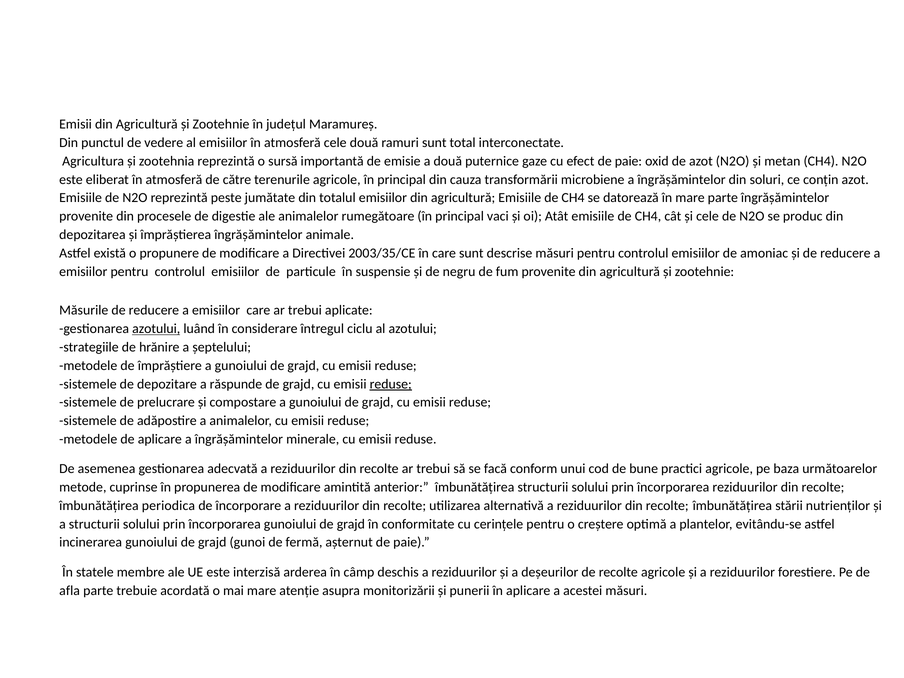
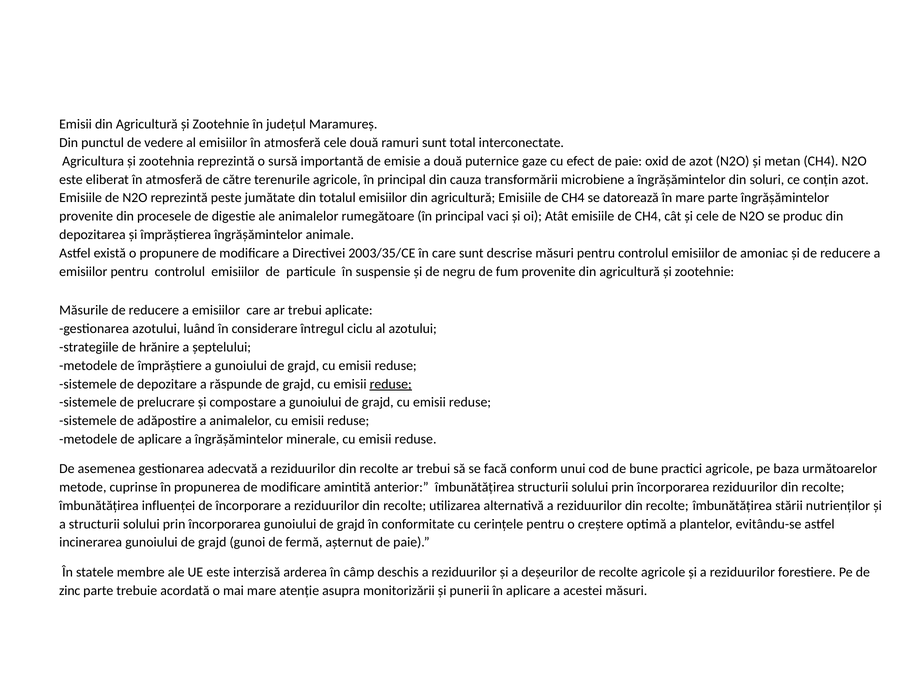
azotului at (156, 329) underline: present -> none
periodica: periodica -> influenței
afla: afla -> zinc
